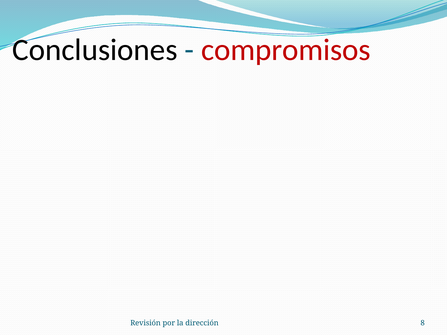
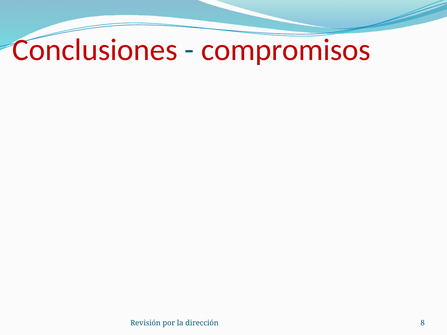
Conclusiones colour: black -> red
